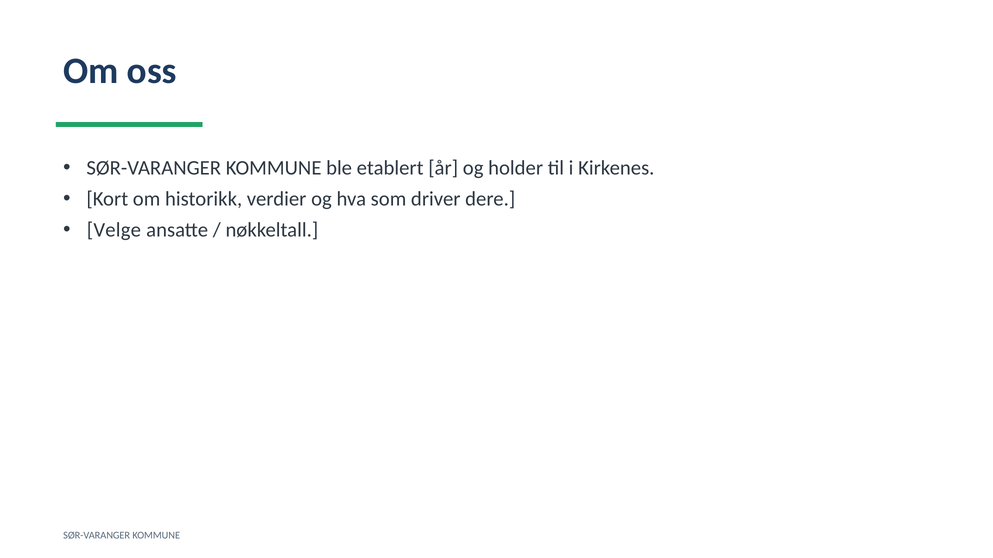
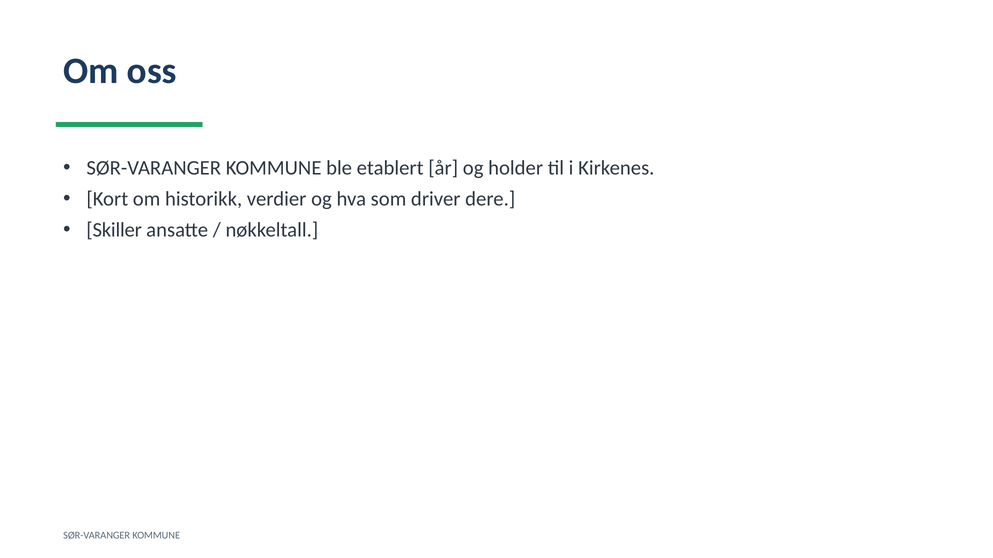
Velge: Velge -> Skiller
